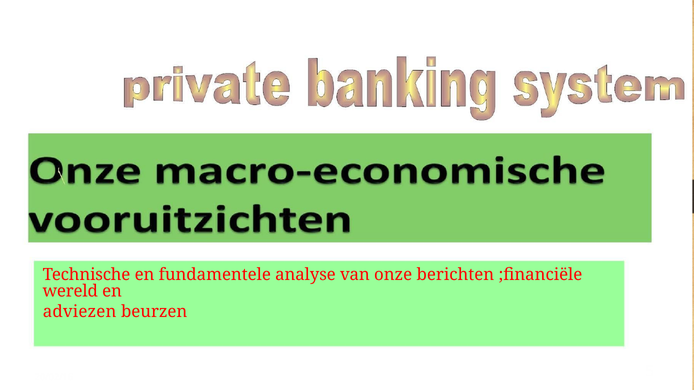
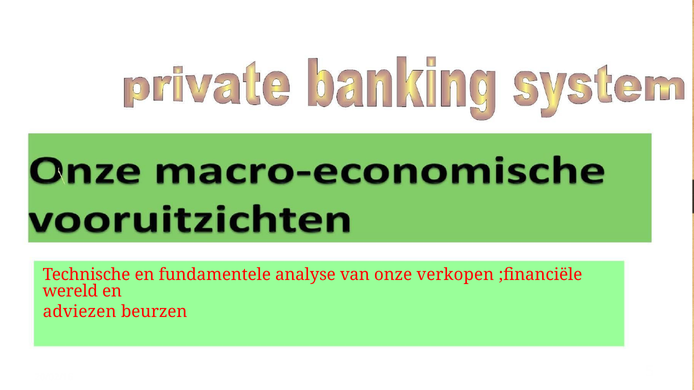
berichten: berichten -> verkopen
